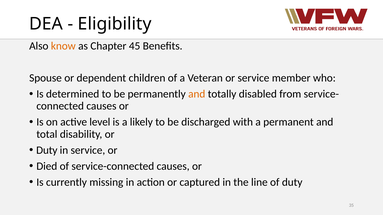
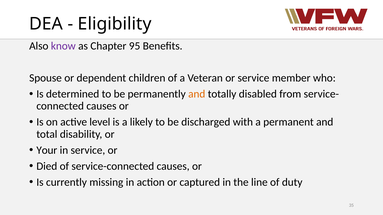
know colour: orange -> purple
45: 45 -> 95
Duty at (47, 150): Duty -> Your
